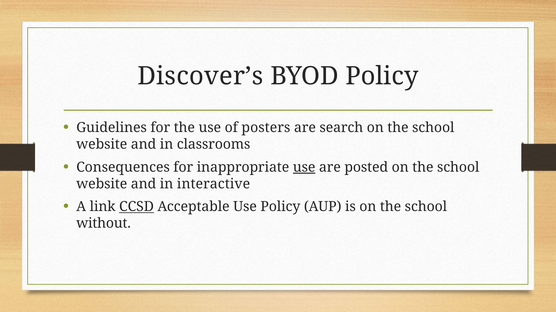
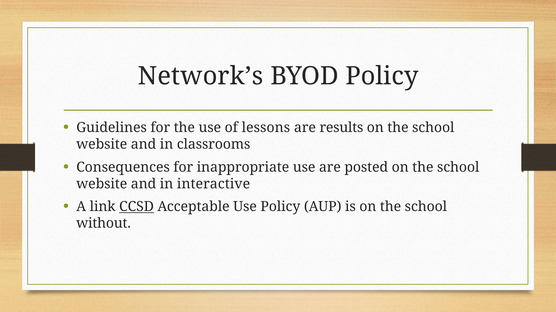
Discover’s: Discover’s -> Network’s
posters: posters -> lessons
search: search -> results
use at (304, 168) underline: present -> none
